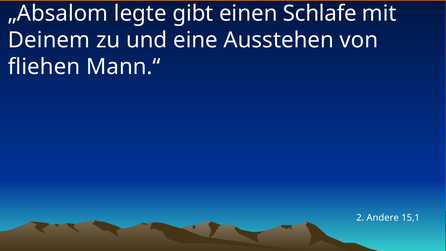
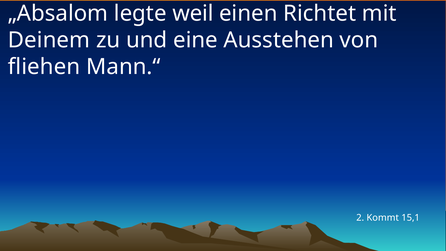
gibt: gibt -> weil
Schlafe: Schlafe -> Richtet
Andere: Andere -> Kommt
